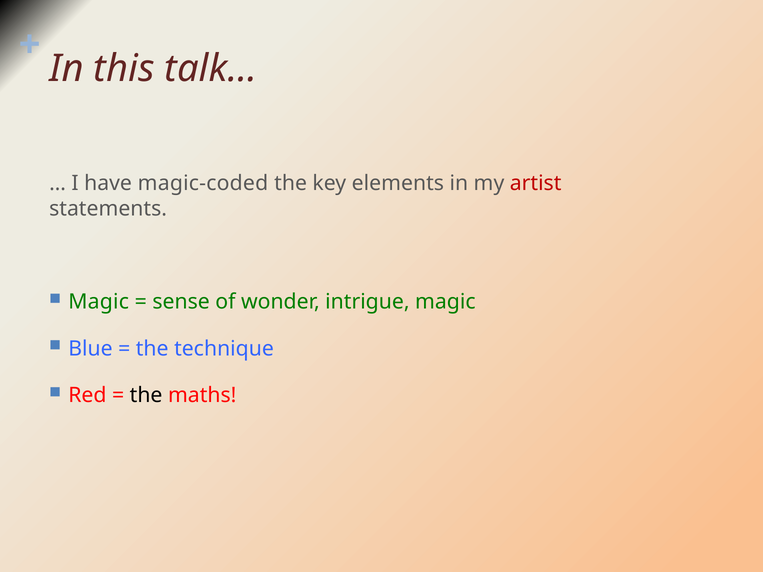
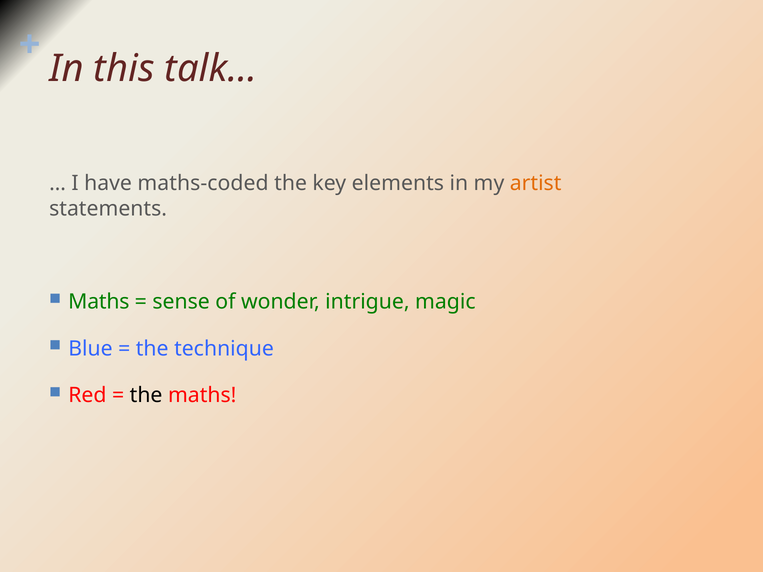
magic-coded: magic-coded -> maths-coded
artist colour: red -> orange
Magic at (99, 302): Magic -> Maths
